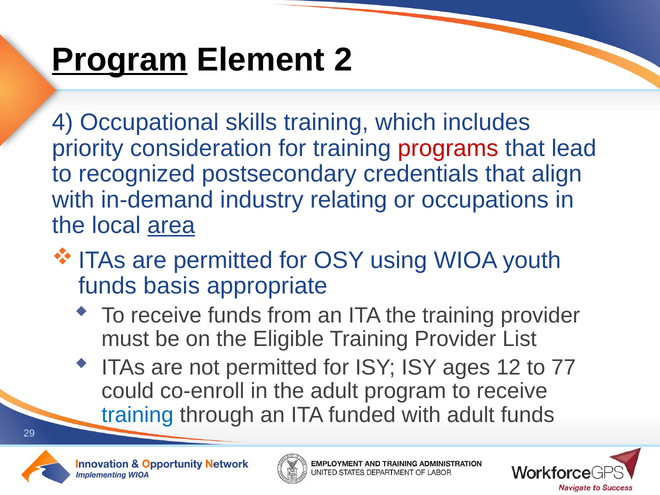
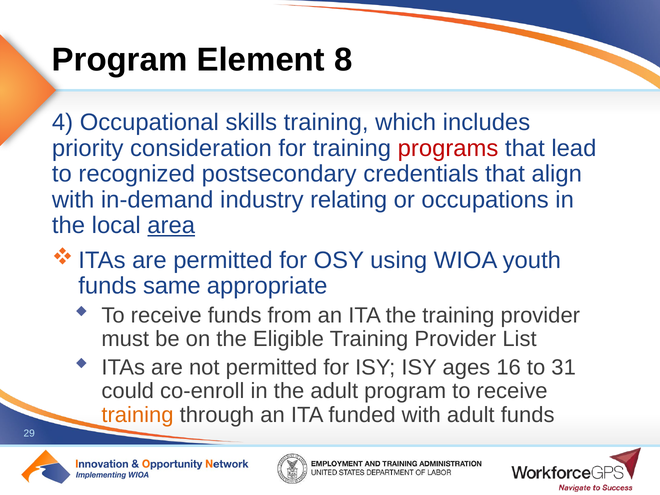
Program at (120, 60) underline: present -> none
2: 2 -> 8
basis: basis -> same
12: 12 -> 16
77: 77 -> 31
training at (138, 415) colour: blue -> orange
